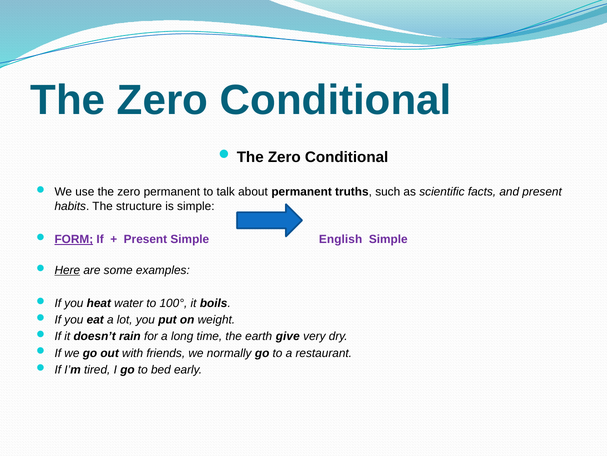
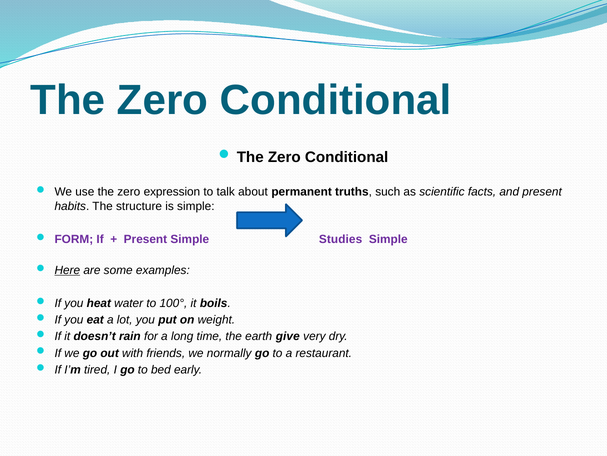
zero permanent: permanent -> expression
FORM underline: present -> none
English: English -> Studies
